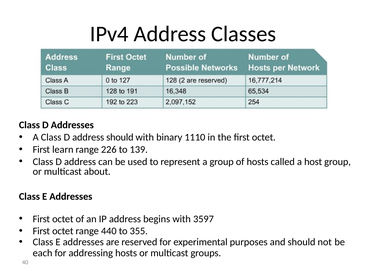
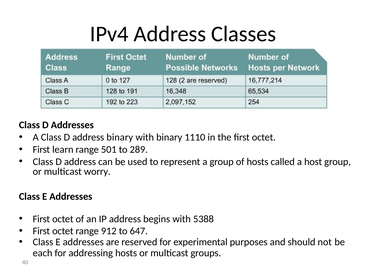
address should: should -> binary
226: 226 -> 501
139: 139 -> 289
about: about -> worry
3597: 3597 -> 5388
440: 440 -> 912
355: 355 -> 647
